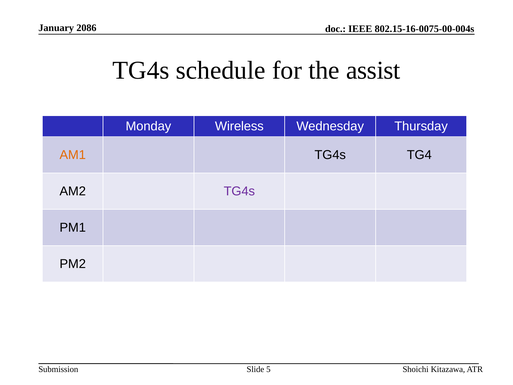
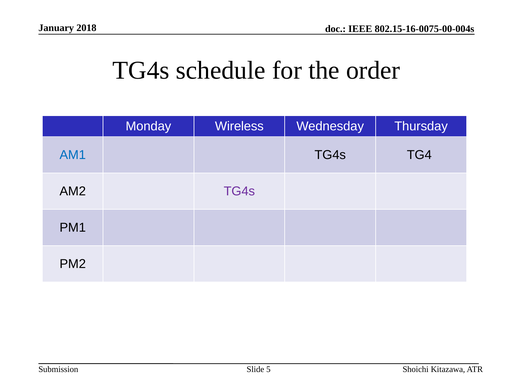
2086: 2086 -> 2018
assist: assist -> order
AM1 colour: orange -> blue
